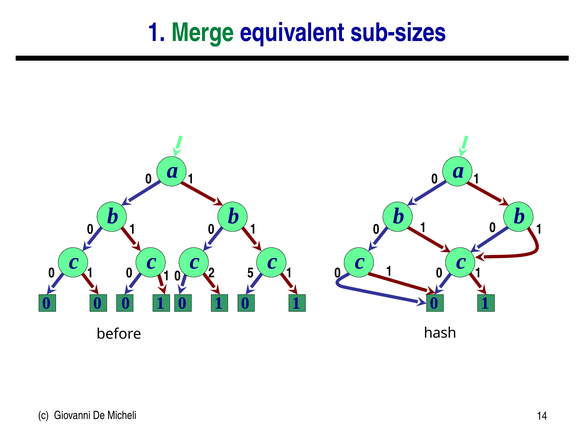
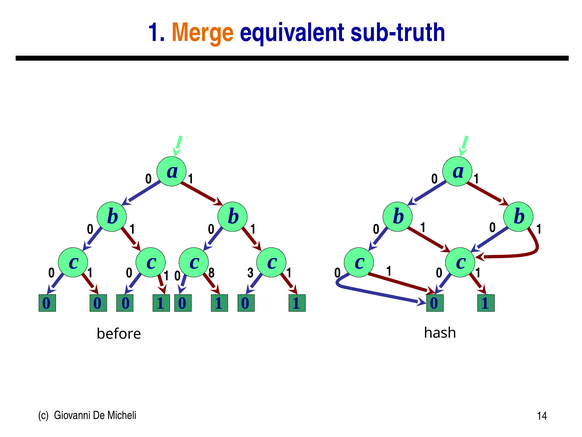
Merge colour: green -> orange
sub-sizes: sub-sizes -> sub-truth
2: 2 -> 8
5: 5 -> 3
